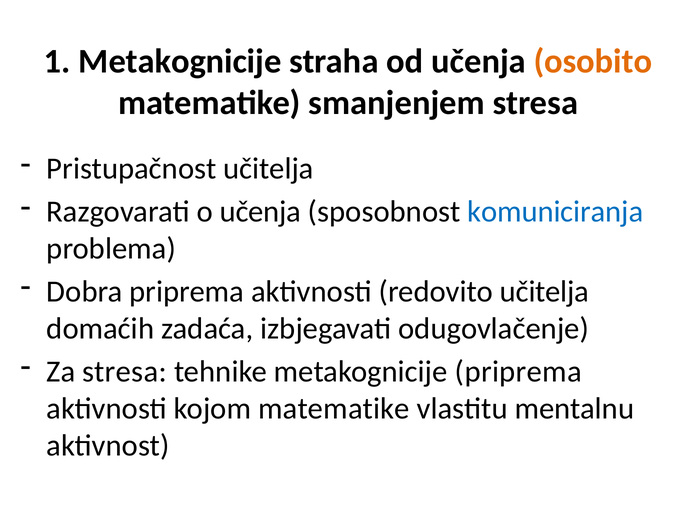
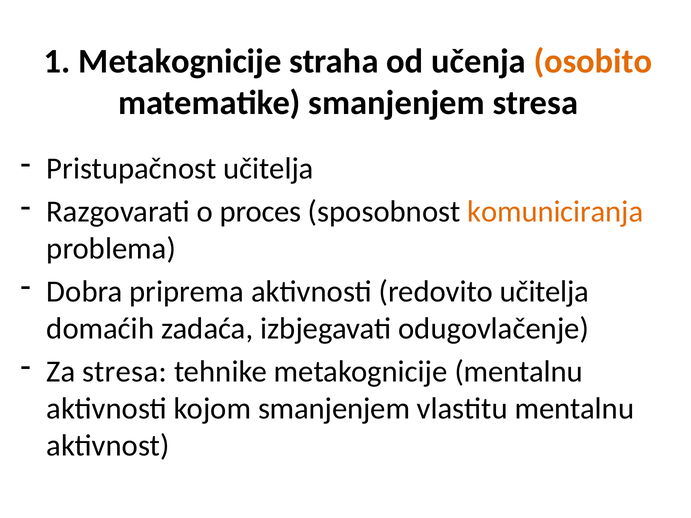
o učenja: učenja -> proces
komuniciranja colour: blue -> orange
metakognicije priprema: priprema -> mentalnu
kojom matematike: matematike -> smanjenjem
